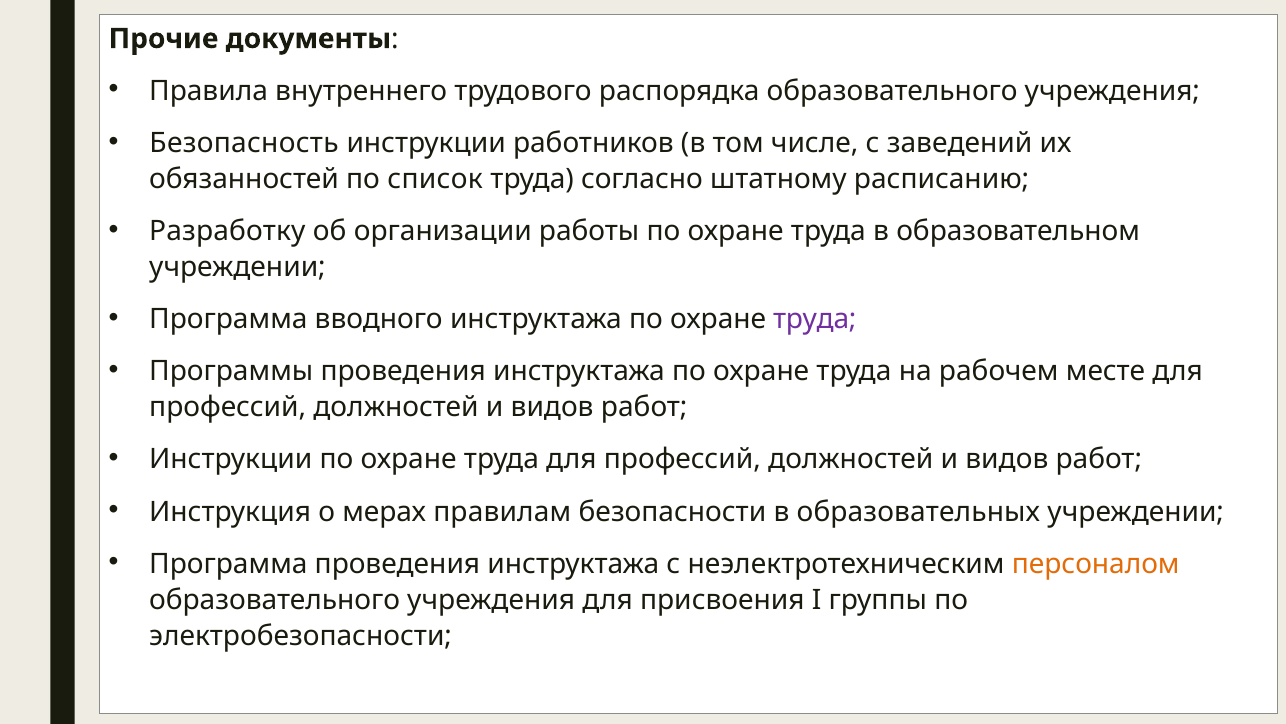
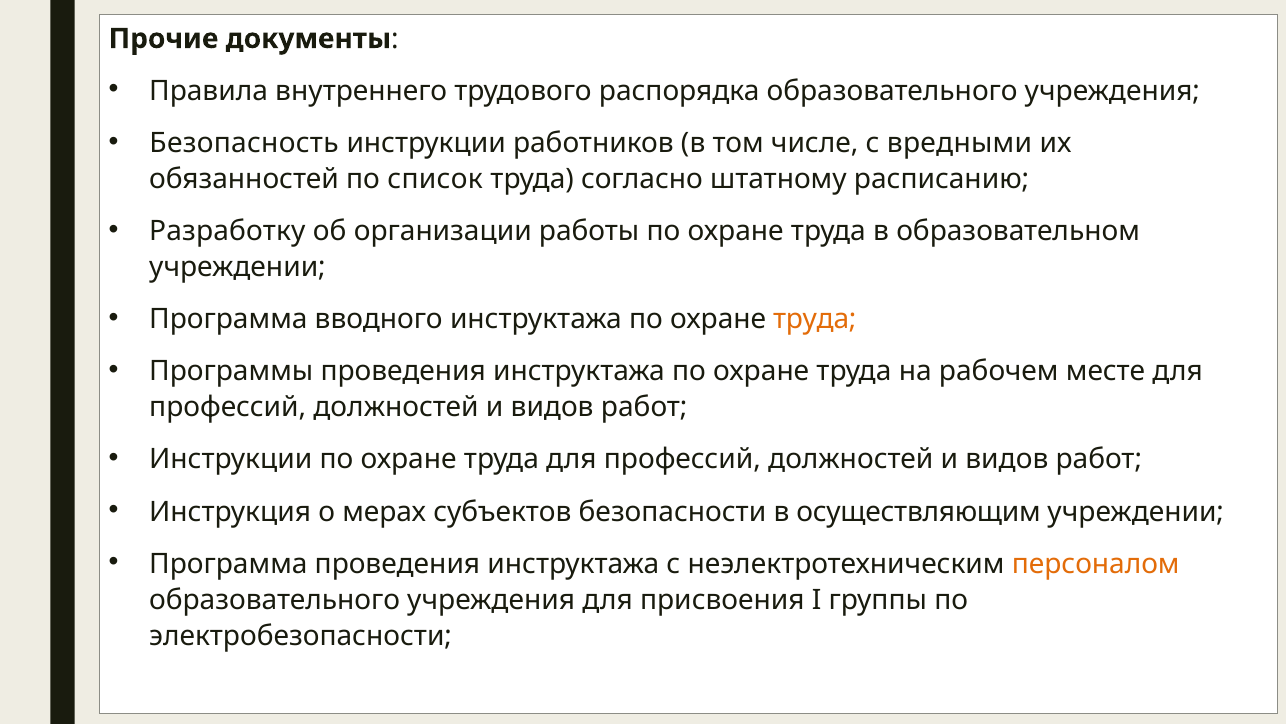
заведений: заведений -> вредными
труда at (815, 319) colour: purple -> orange
правилам: правилам -> субъектов
образовательных: образовательных -> осуществляющим
